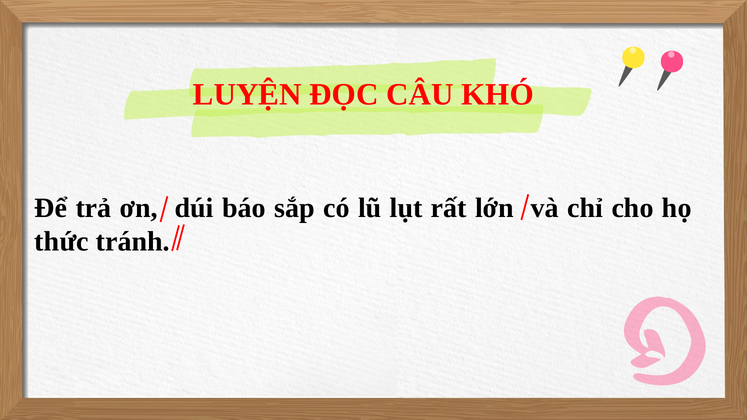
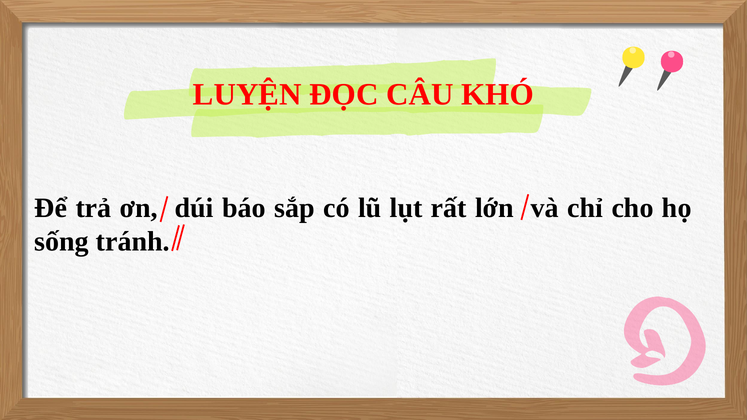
thức: thức -> sống
